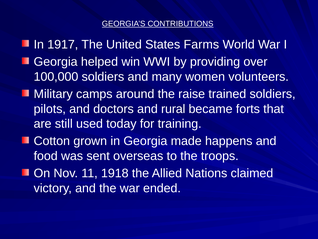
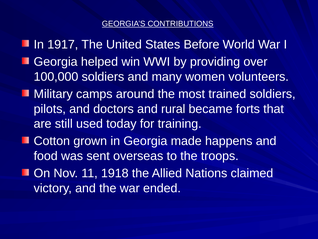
Farms: Farms -> Before
raise: raise -> most
